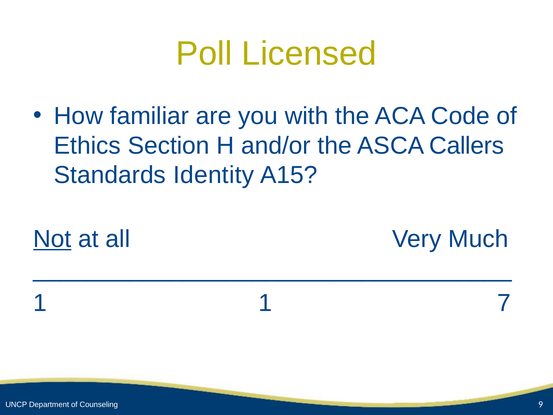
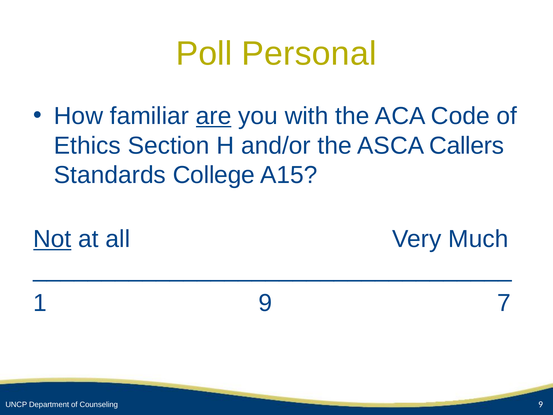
Licensed: Licensed -> Personal
are underline: none -> present
Identity: Identity -> College
1 1: 1 -> 9
